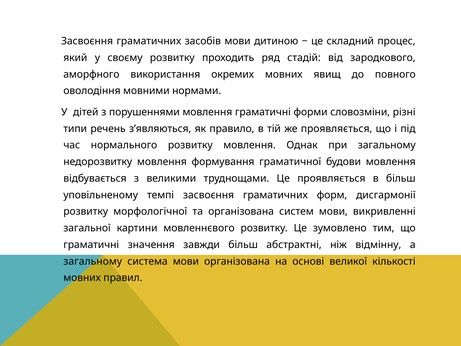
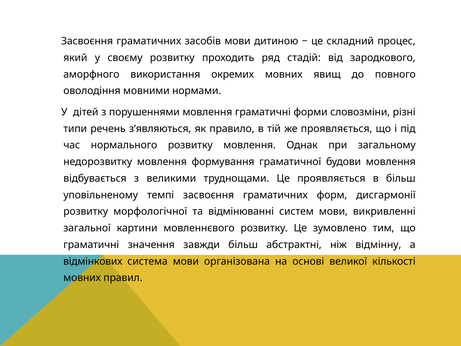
та організована: організована -> вiдмiнюванні
загальному at (93, 261): загальному -> відмінкових
